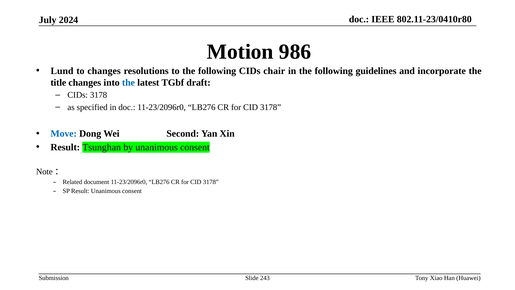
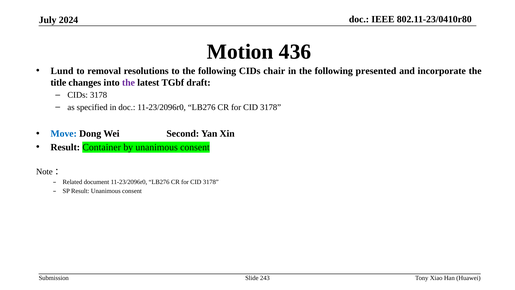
986: 986 -> 436
to changes: changes -> removal
guidelines: guidelines -> presented
the at (128, 82) colour: blue -> purple
Tsunghan: Tsunghan -> Container
